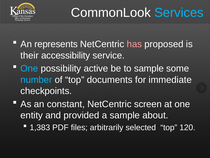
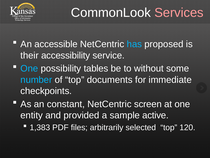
Services colour: light blue -> pink
represents: represents -> accessible
has colour: pink -> light blue
active: active -> tables
to sample: sample -> without
about: about -> active
